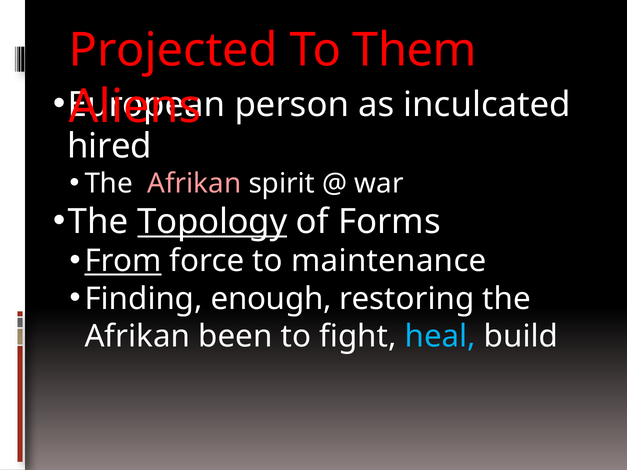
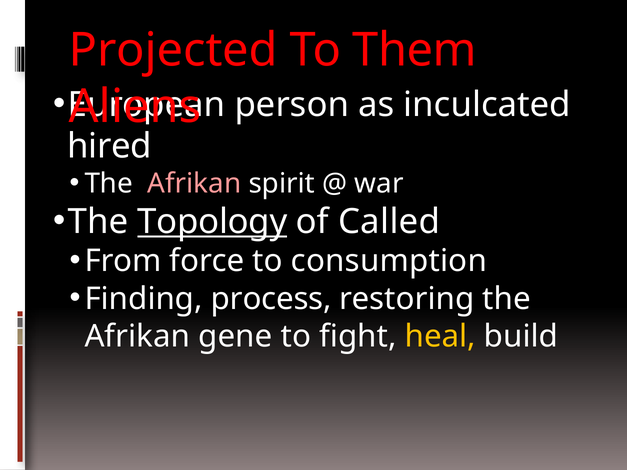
Forms: Forms -> Called
From underline: present -> none
maintenance: maintenance -> consumption
enough: enough -> process
been: been -> gene
heal colour: light blue -> yellow
